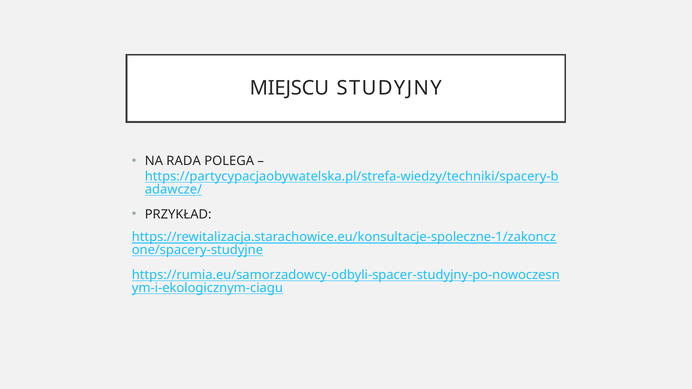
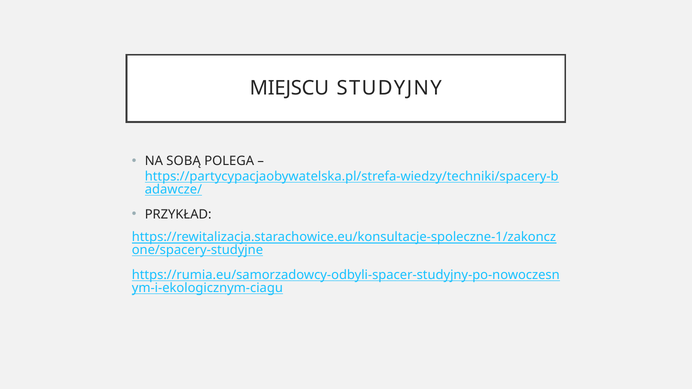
RADA: RADA -> SOBĄ
